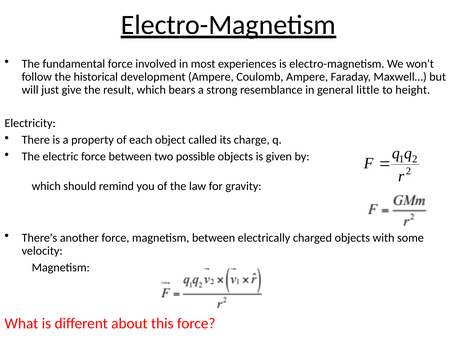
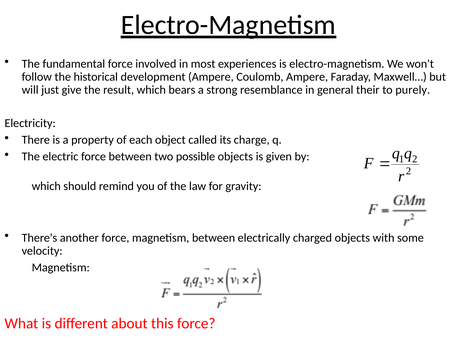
little: little -> their
height: height -> purely
